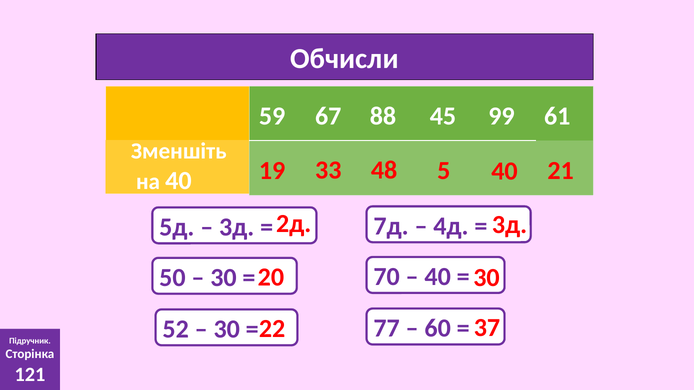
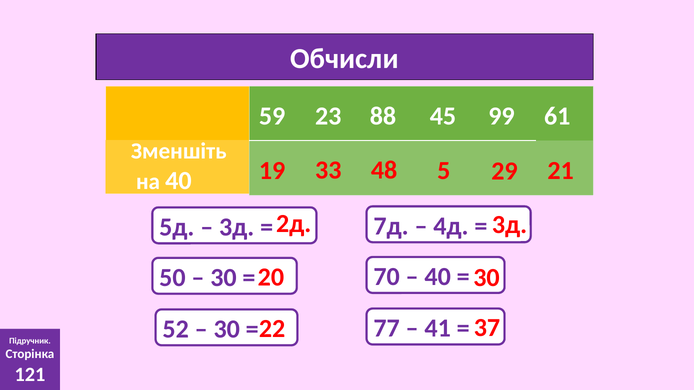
67: 67 -> 23
5 40: 40 -> 29
60: 60 -> 41
